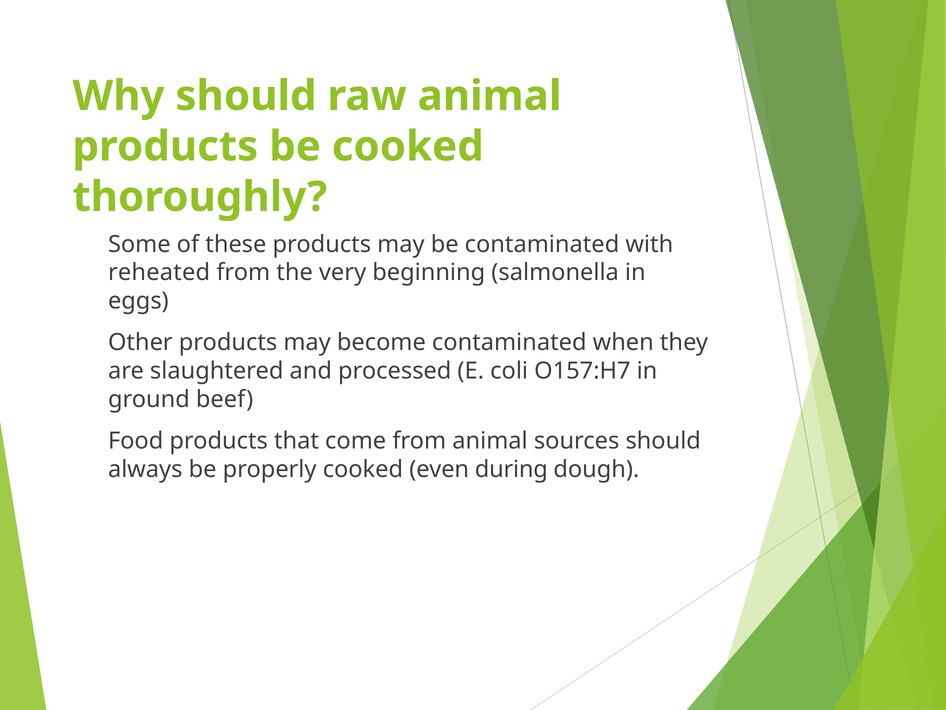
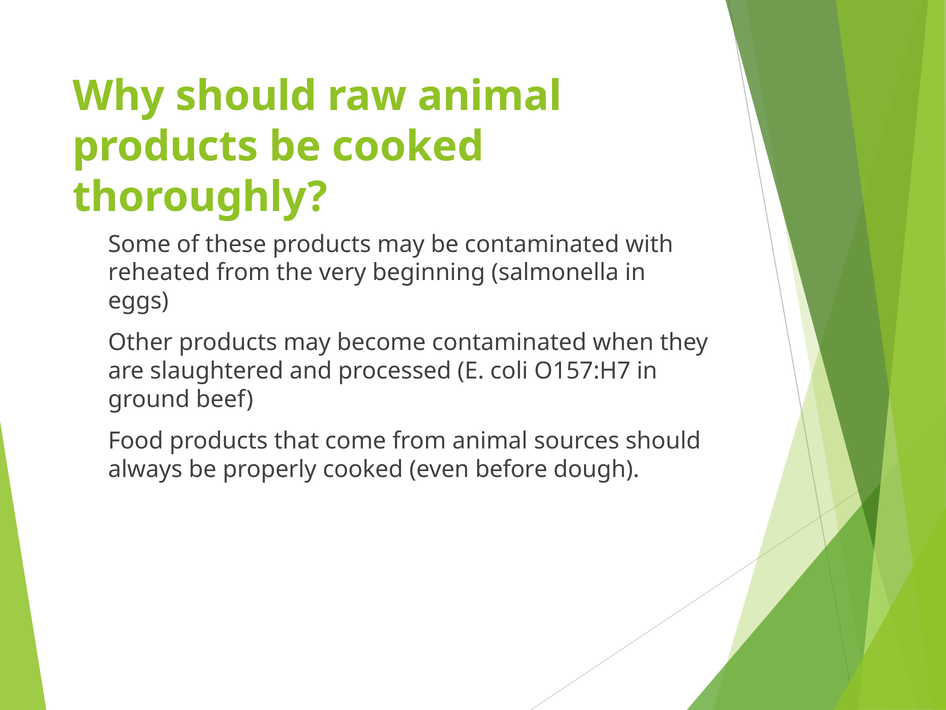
during: during -> before
